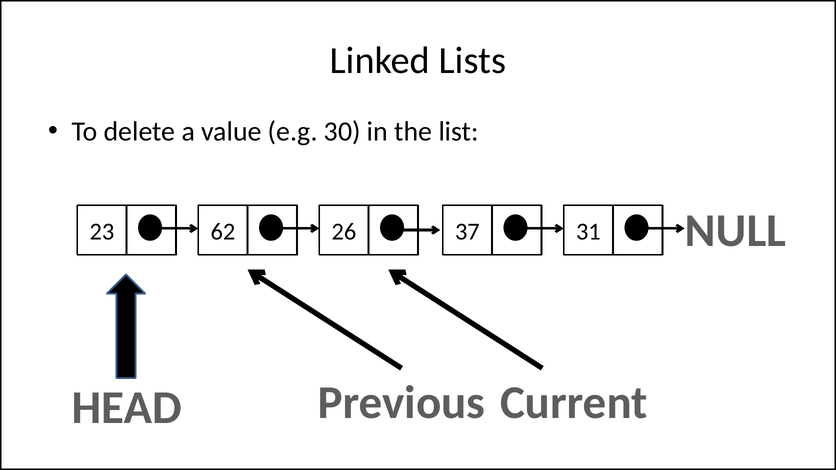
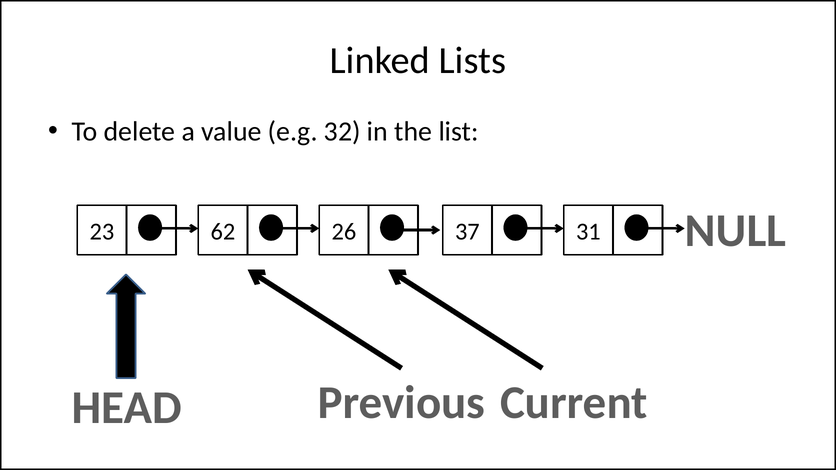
30: 30 -> 32
